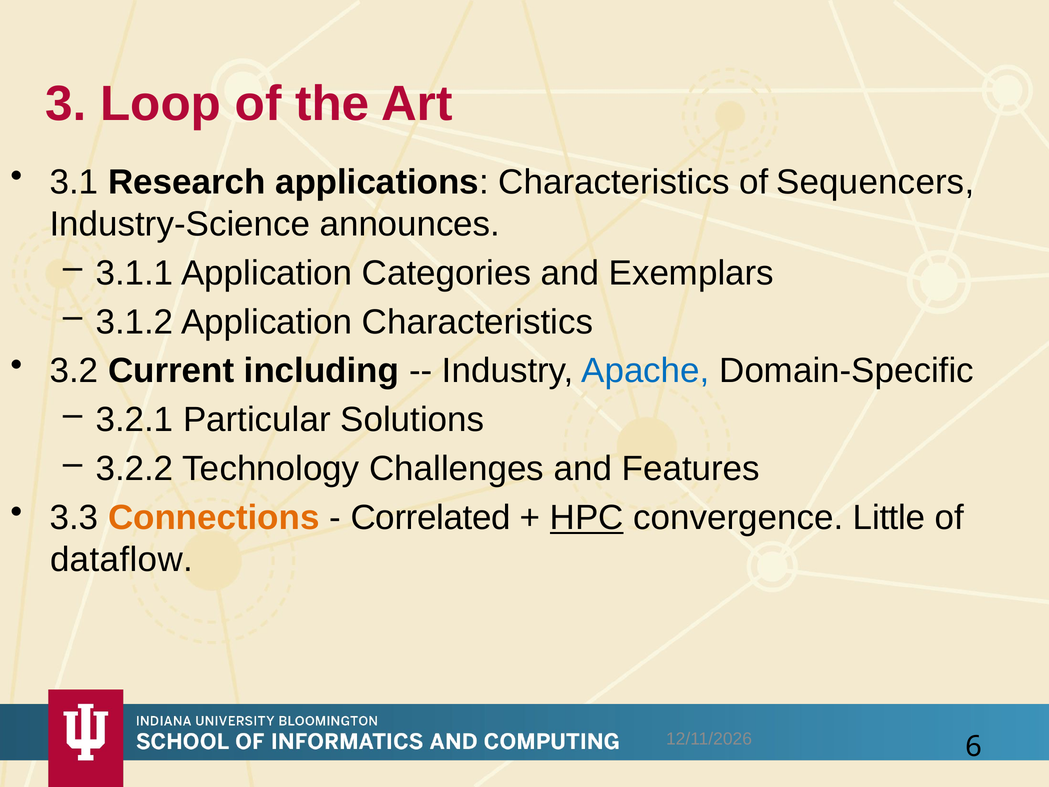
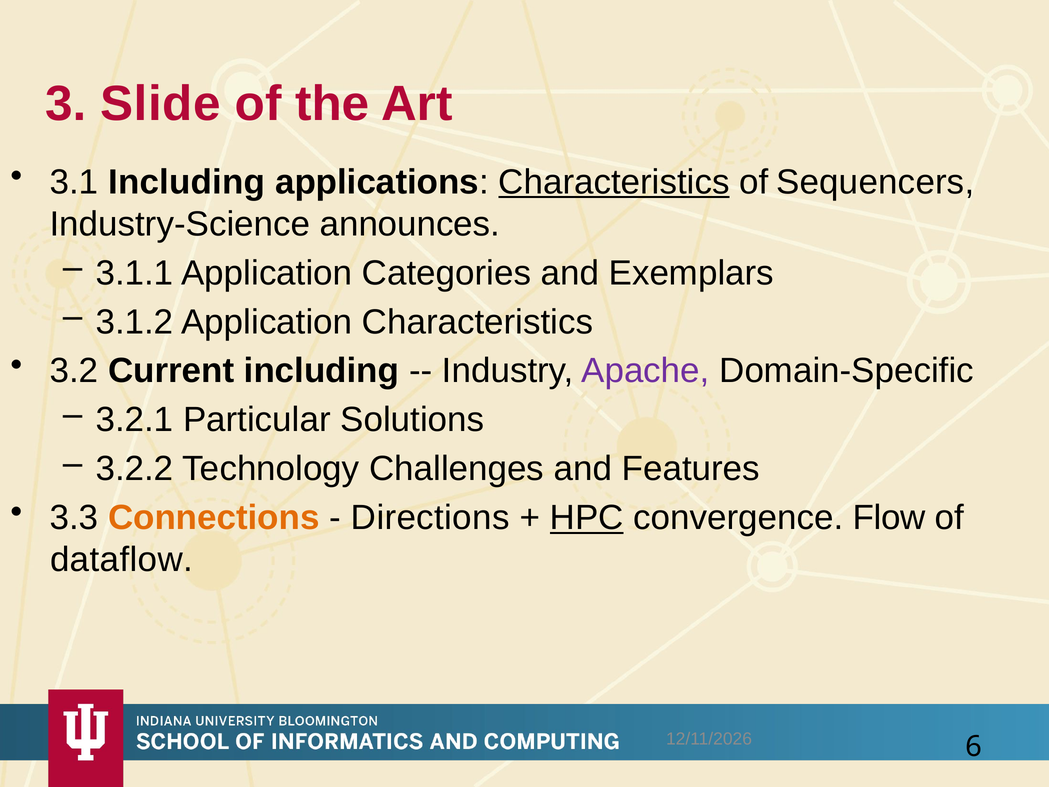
Loop: Loop -> Slide
Research at (187, 182): Research -> Including
Characteristics at (614, 182) underline: none -> present
Apache colour: blue -> purple
Correlated: Correlated -> Directions
Little: Little -> Flow
